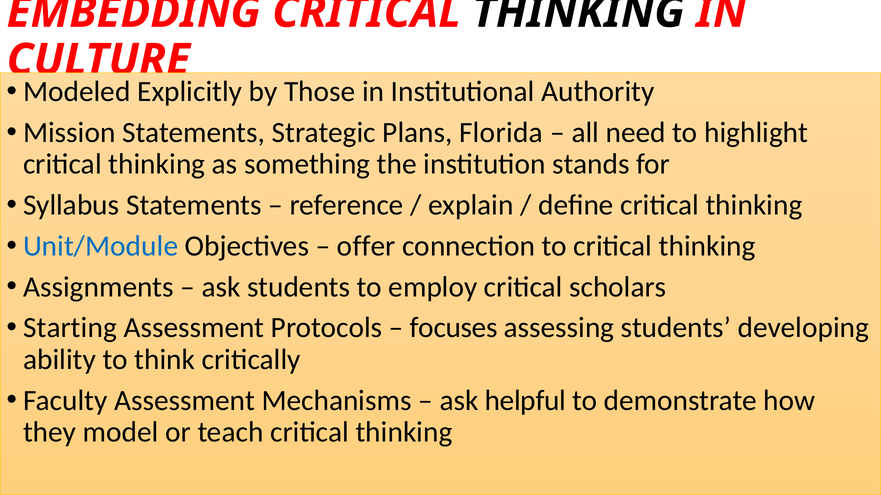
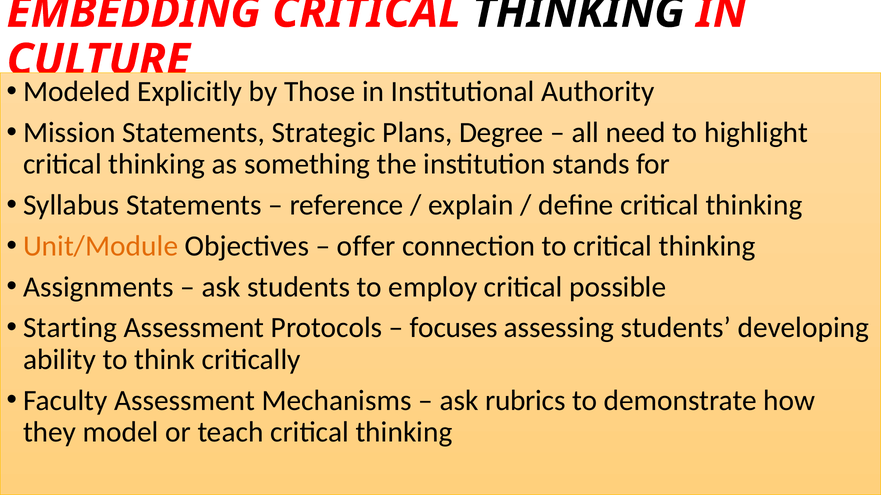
Florida: Florida -> Degree
Unit/Module colour: blue -> orange
scholars: scholars -> possible
helpful: helpful -> rubrics
